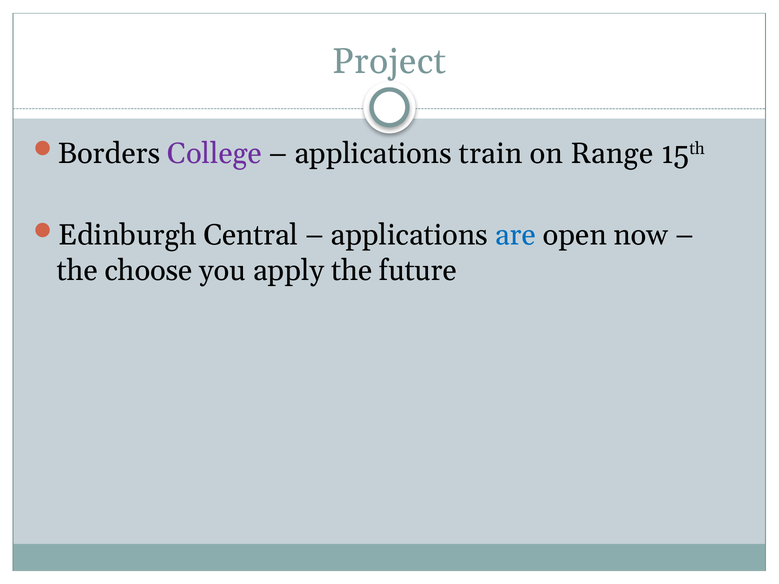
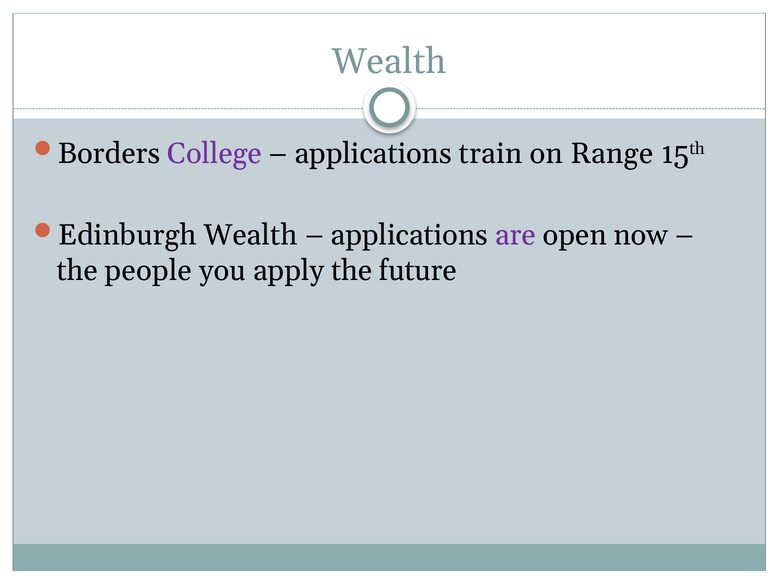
Project at (389, 61): Project -> Wealth
Edinburgh Central: Central -> Wealth
are colour: blue -> purple
choose: choose -> people
